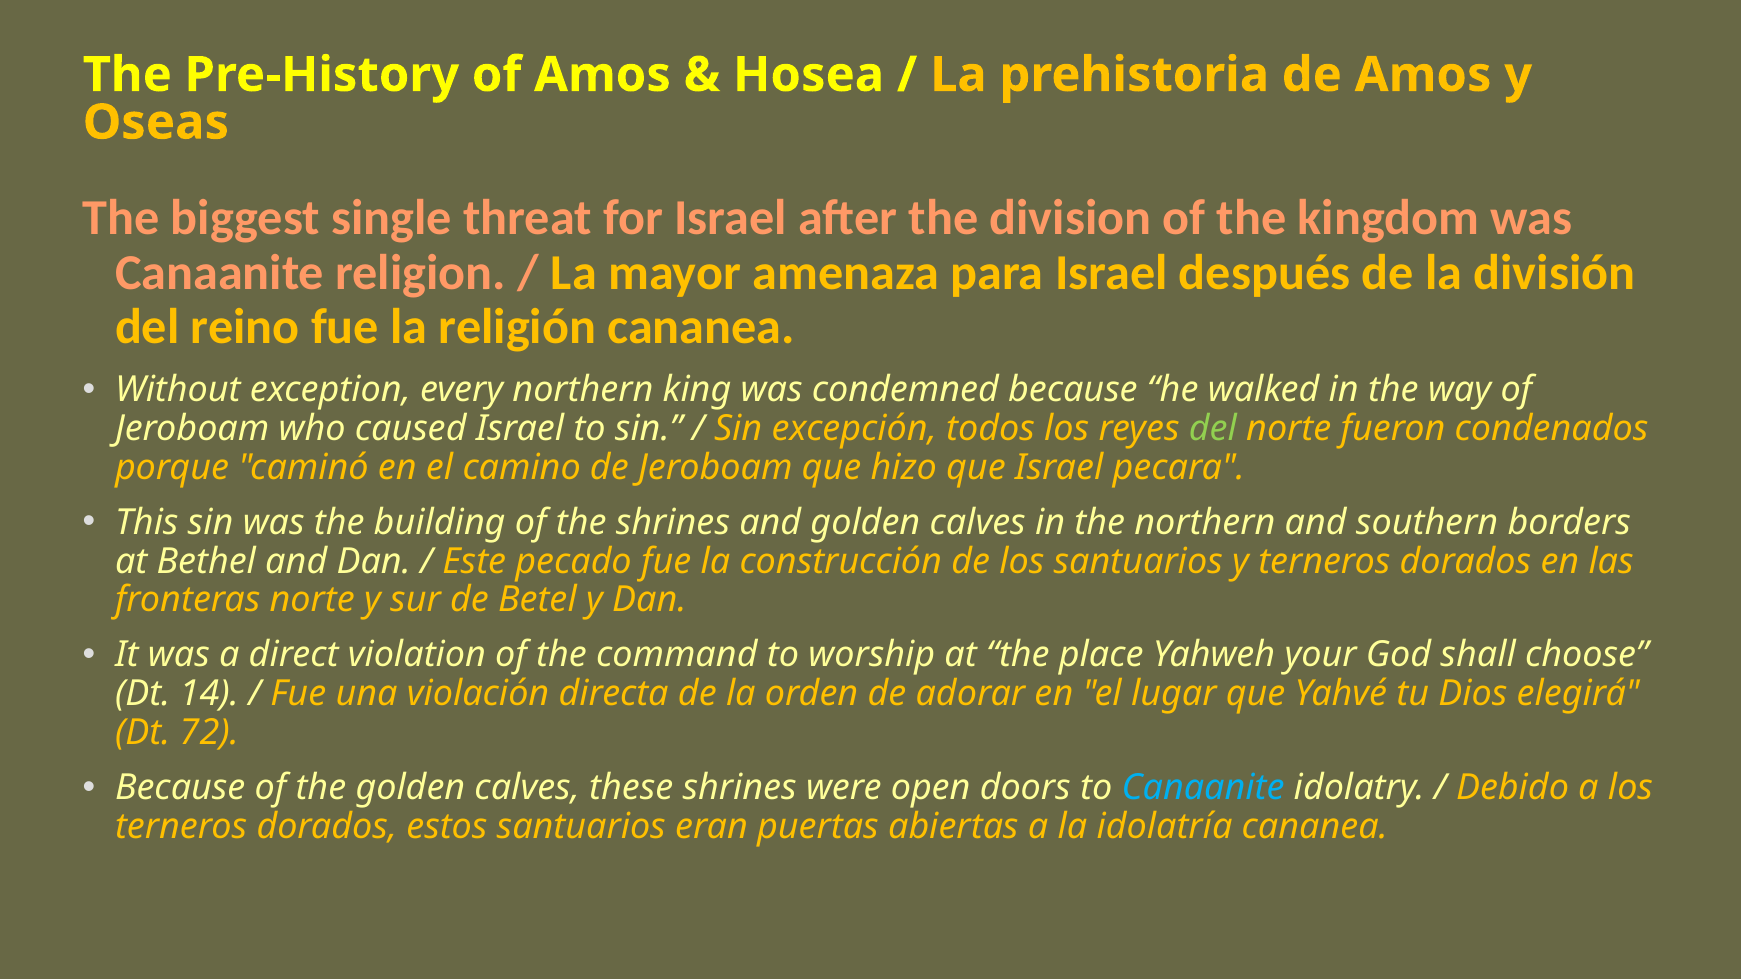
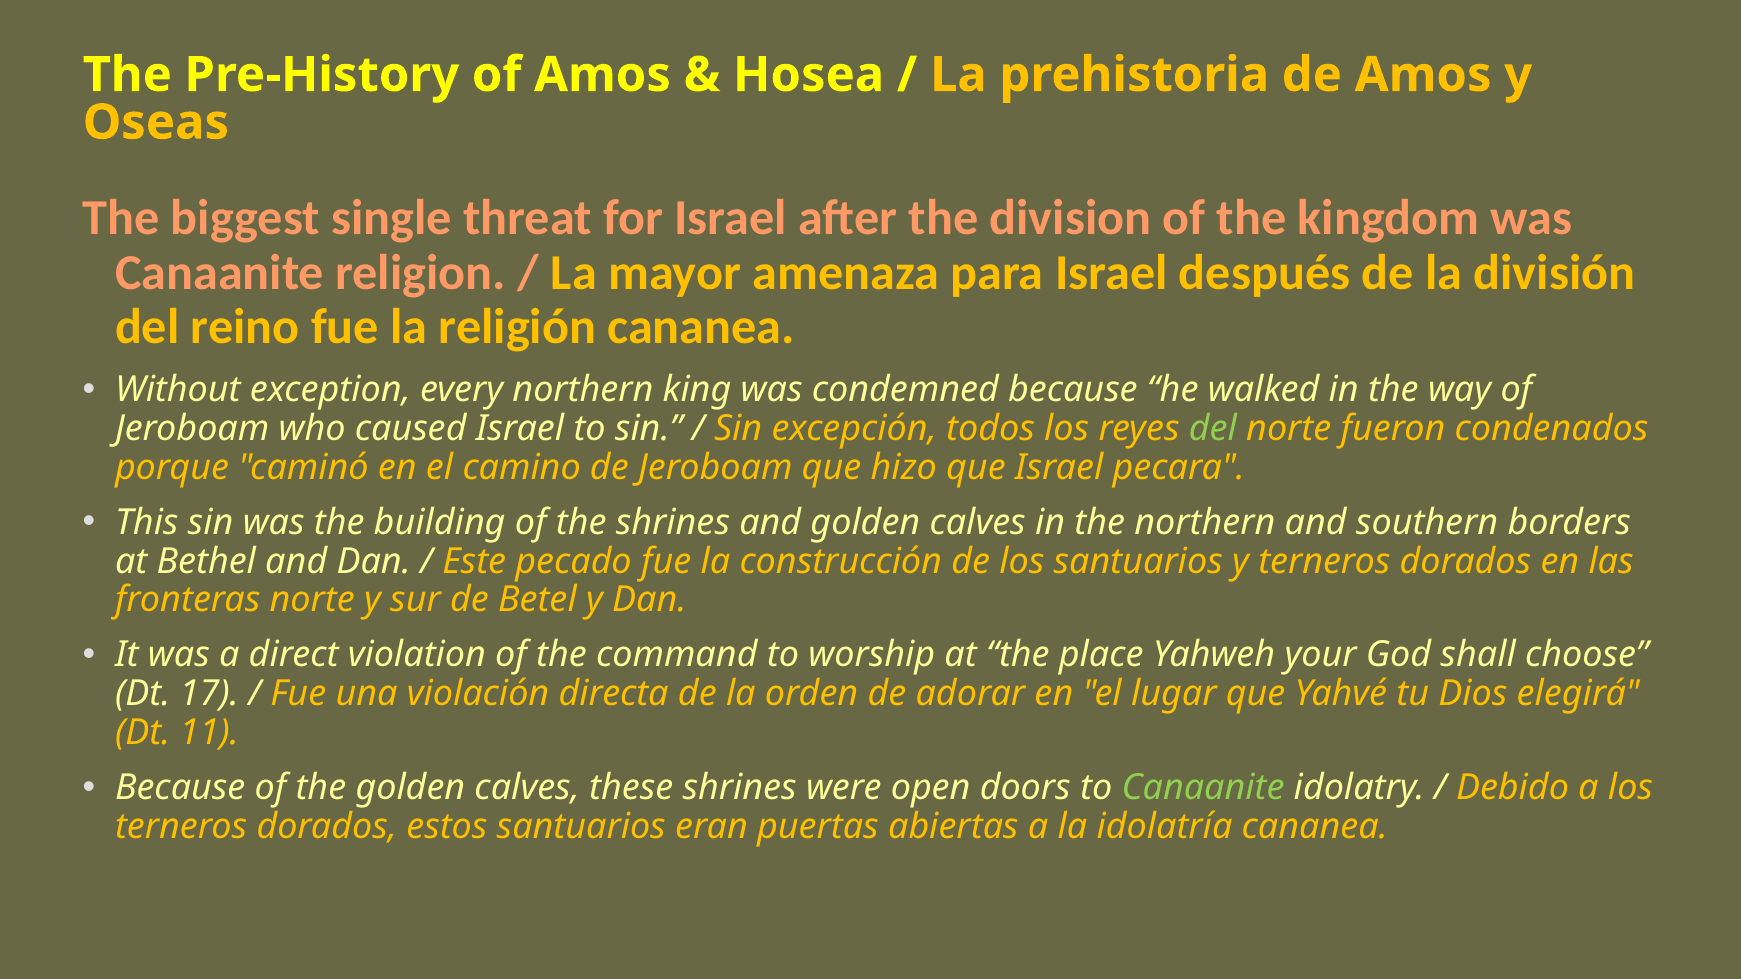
14: 14 -> 17
72: 72 -> 11
Canaanite at (1203, 788) colour: light blue -> light green
